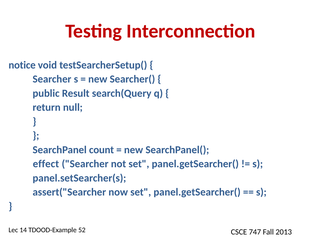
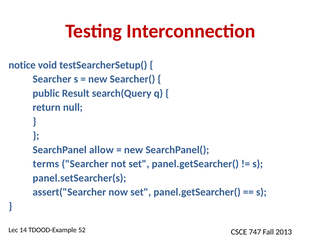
count: count -> allow
effect: effect -> terms
